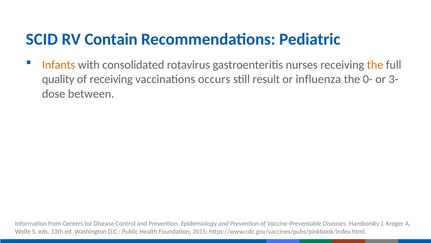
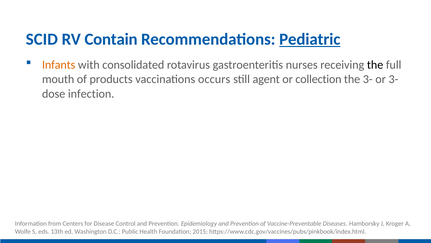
Pediatric underline: none -> present
the at (375, 65) colour: orange -> black
quality: quality -> mouth
of receiving: receiving -> products
result: result -> agent
influenza: influenza -> collection
the 0-: 0- -> 3-
between: between -> infection
